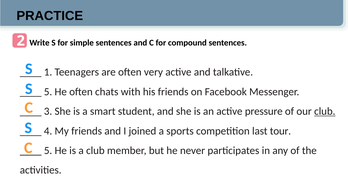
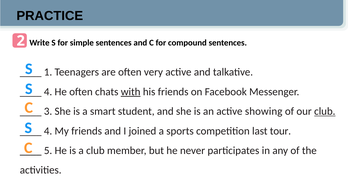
5 at (48, 92): 5 -> 4
with underline: none -> present
pressure: pressure -> showing
